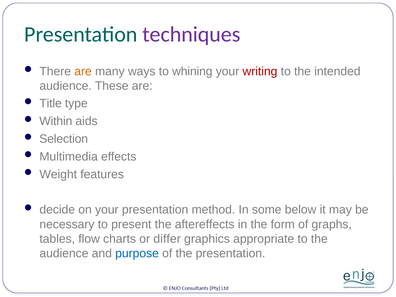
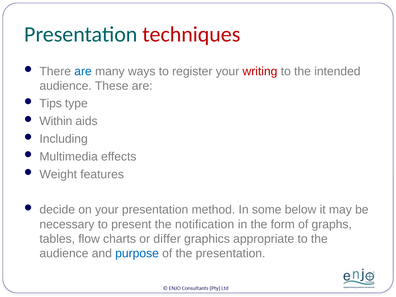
techniques colour: purple -> red
are at (83, 71) colour: orange -> blue
whining: whining -> register
Title: Title -> Tips
Selection: Selection -> Including
aftereffects: aftereffects -> notification
